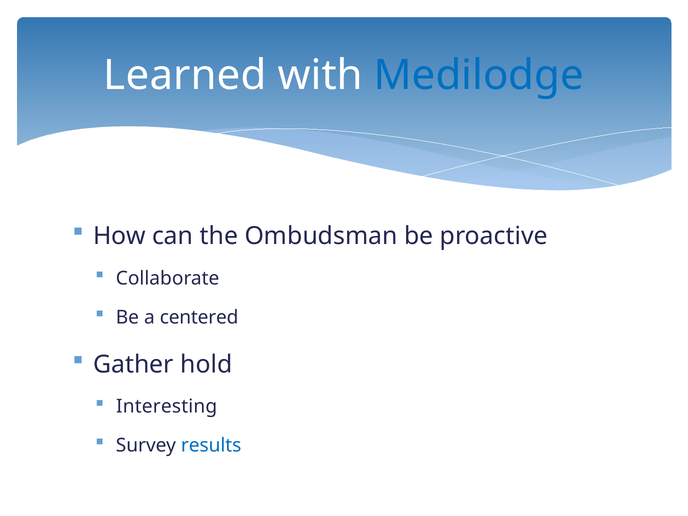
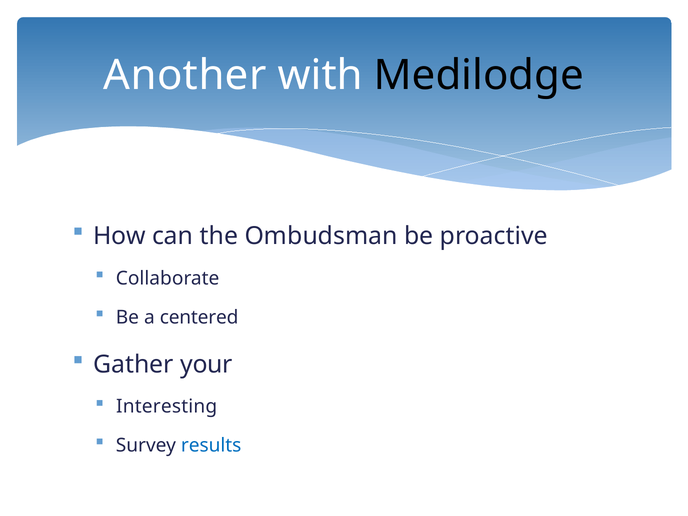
Learned: Learned -> Another
Medilodge colour: blue -> black
hold: hold -> your
